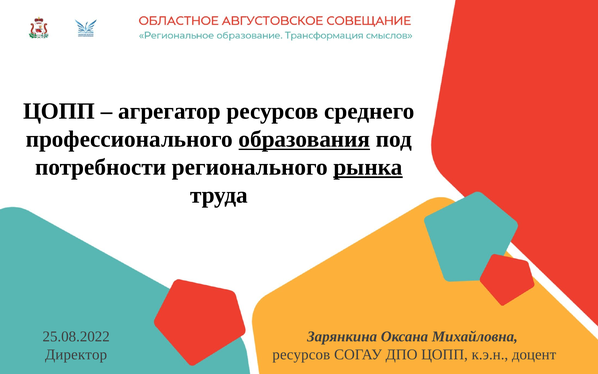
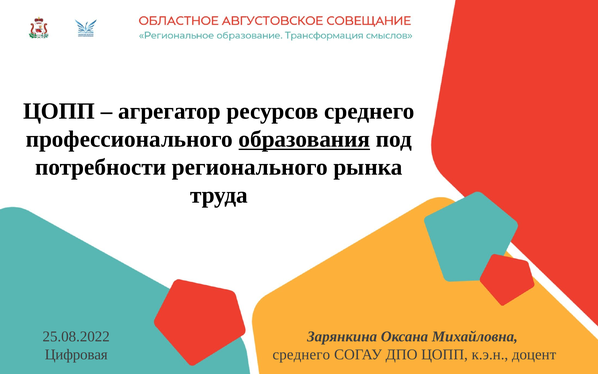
рынка underline: present -> none
Директор: Директор -> Цифровая
ресурсов at (301, 354): ресурсов -> среднего
